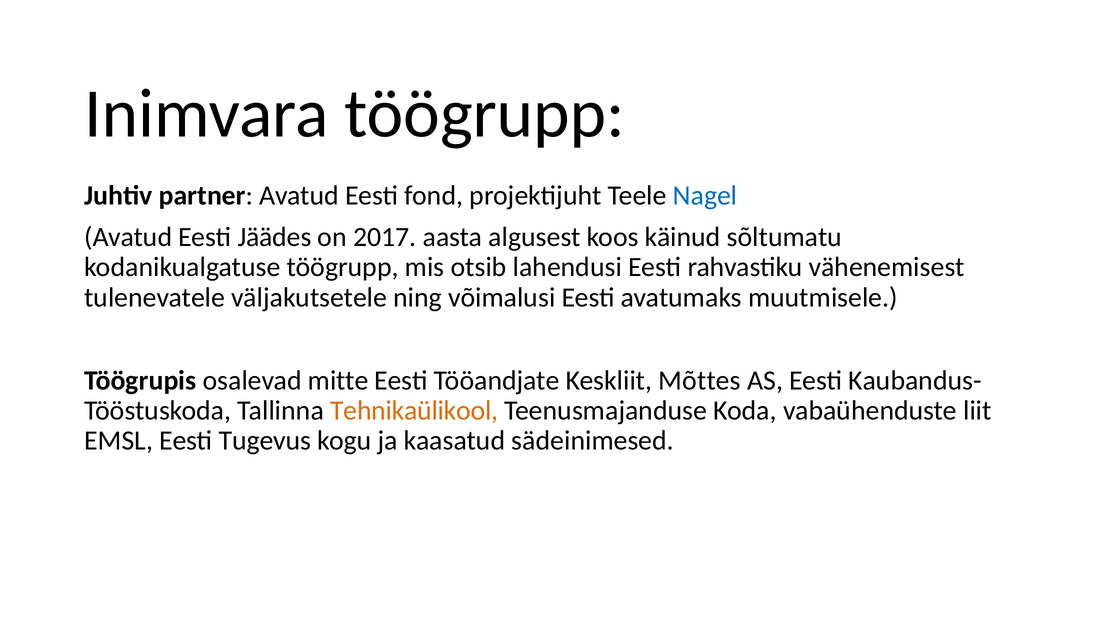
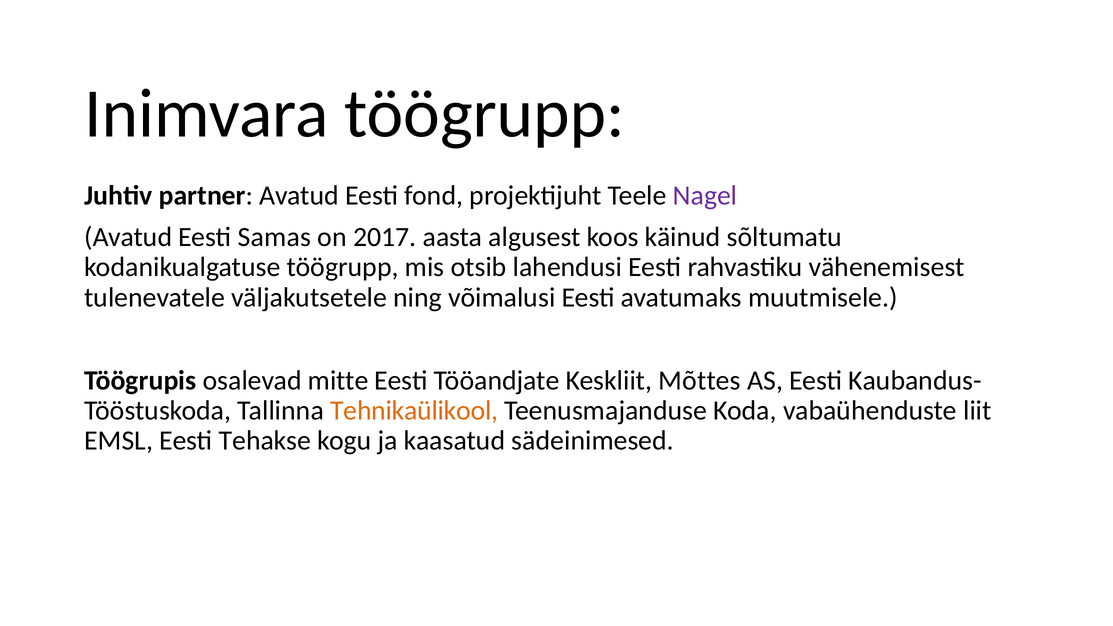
Nagel colour: blue -> purple
Jäädes: Jäädes -> Samas
Tugevus: Tugevus -> Tehakse
